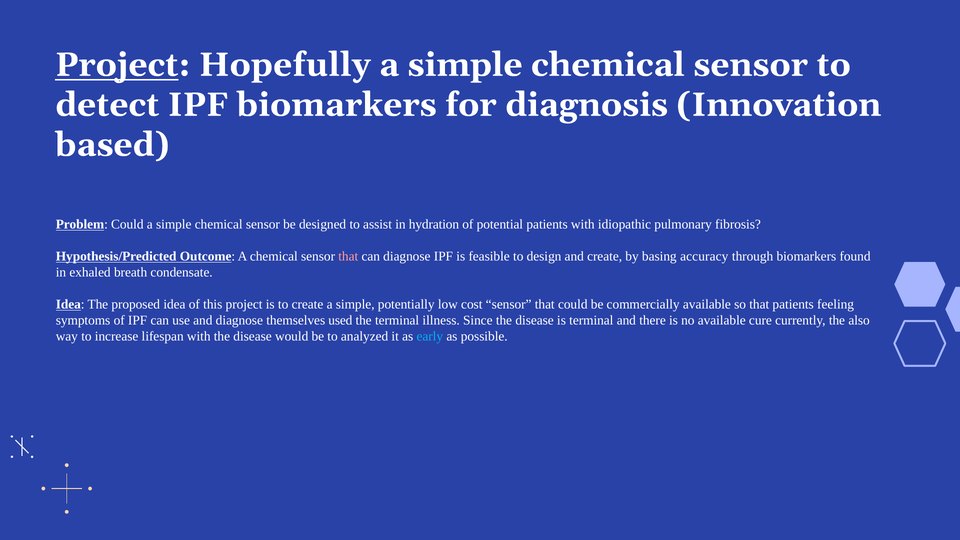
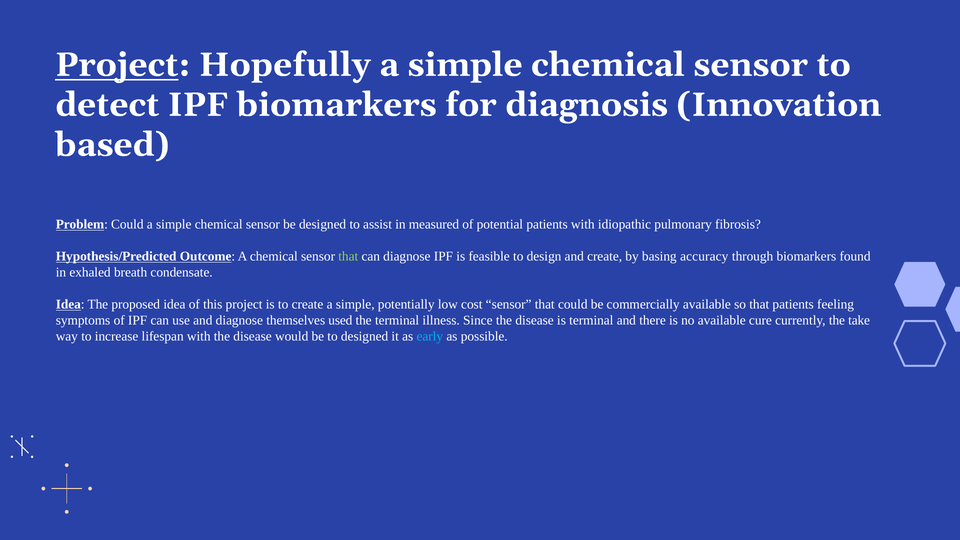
hydration: hydration -> measured
that at (348, 256) colour: pink -> light green
also: also -> take
to analyzed: analyzed -> designed
